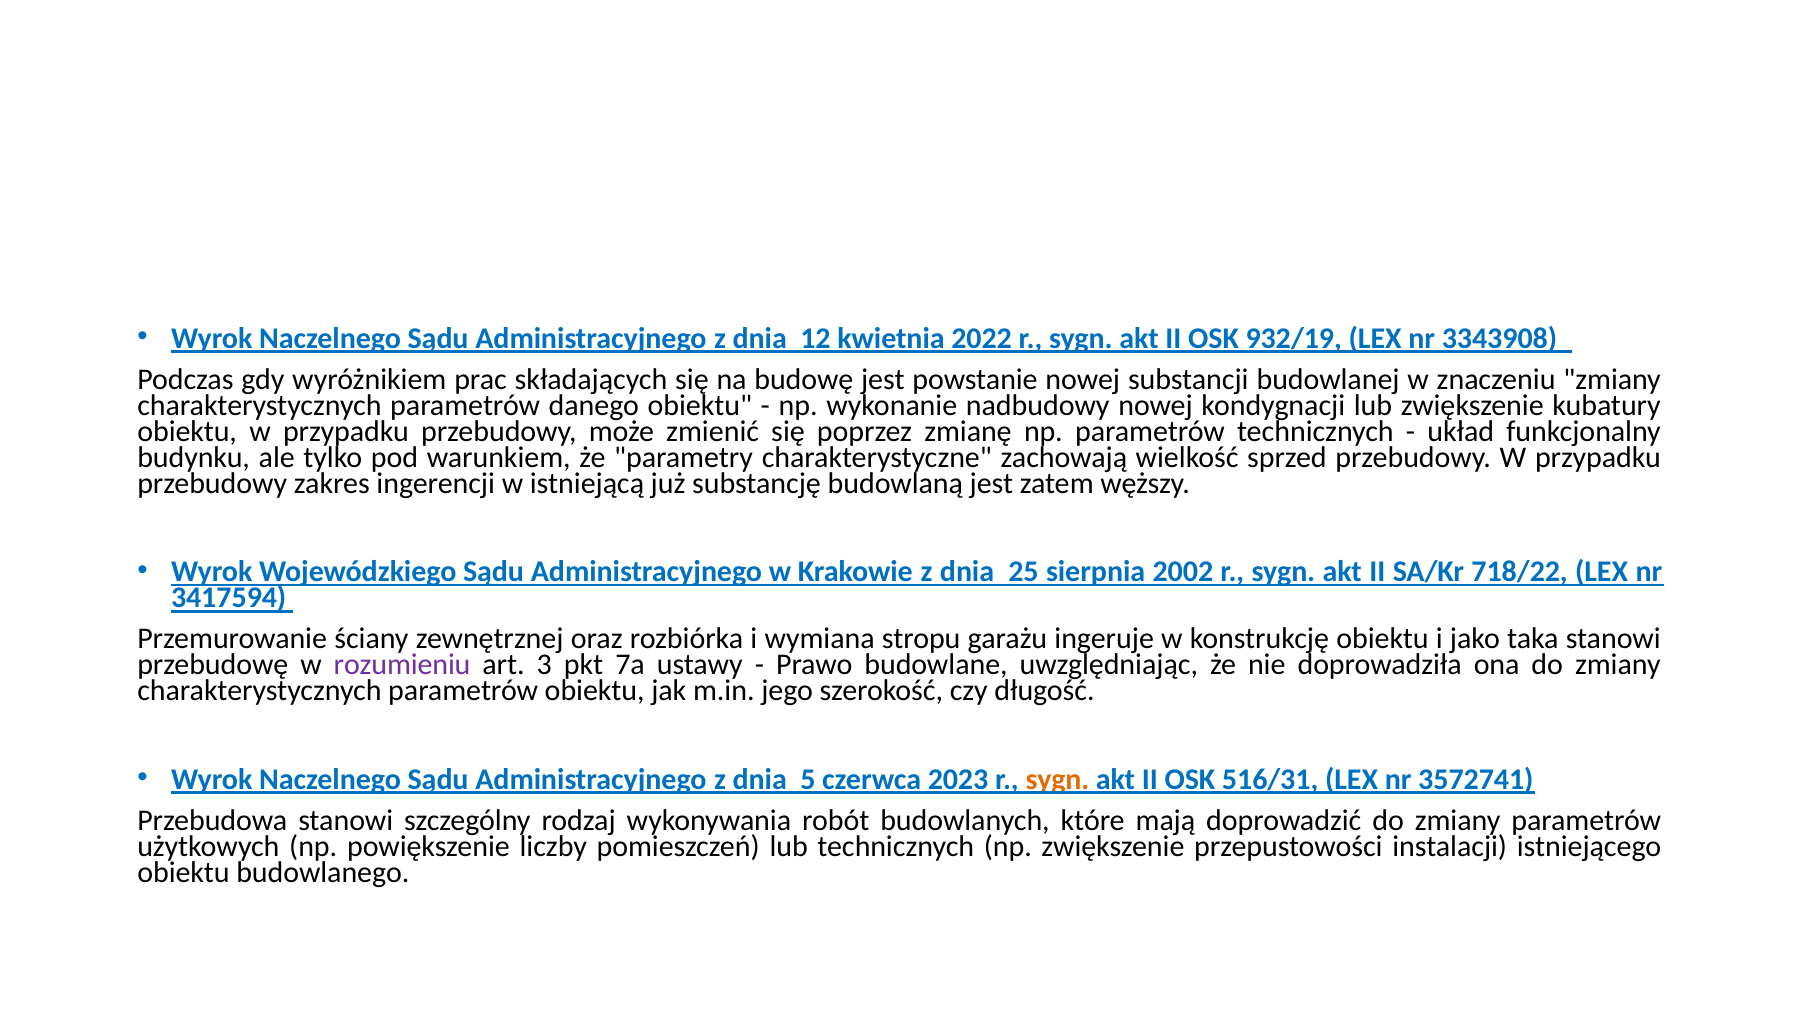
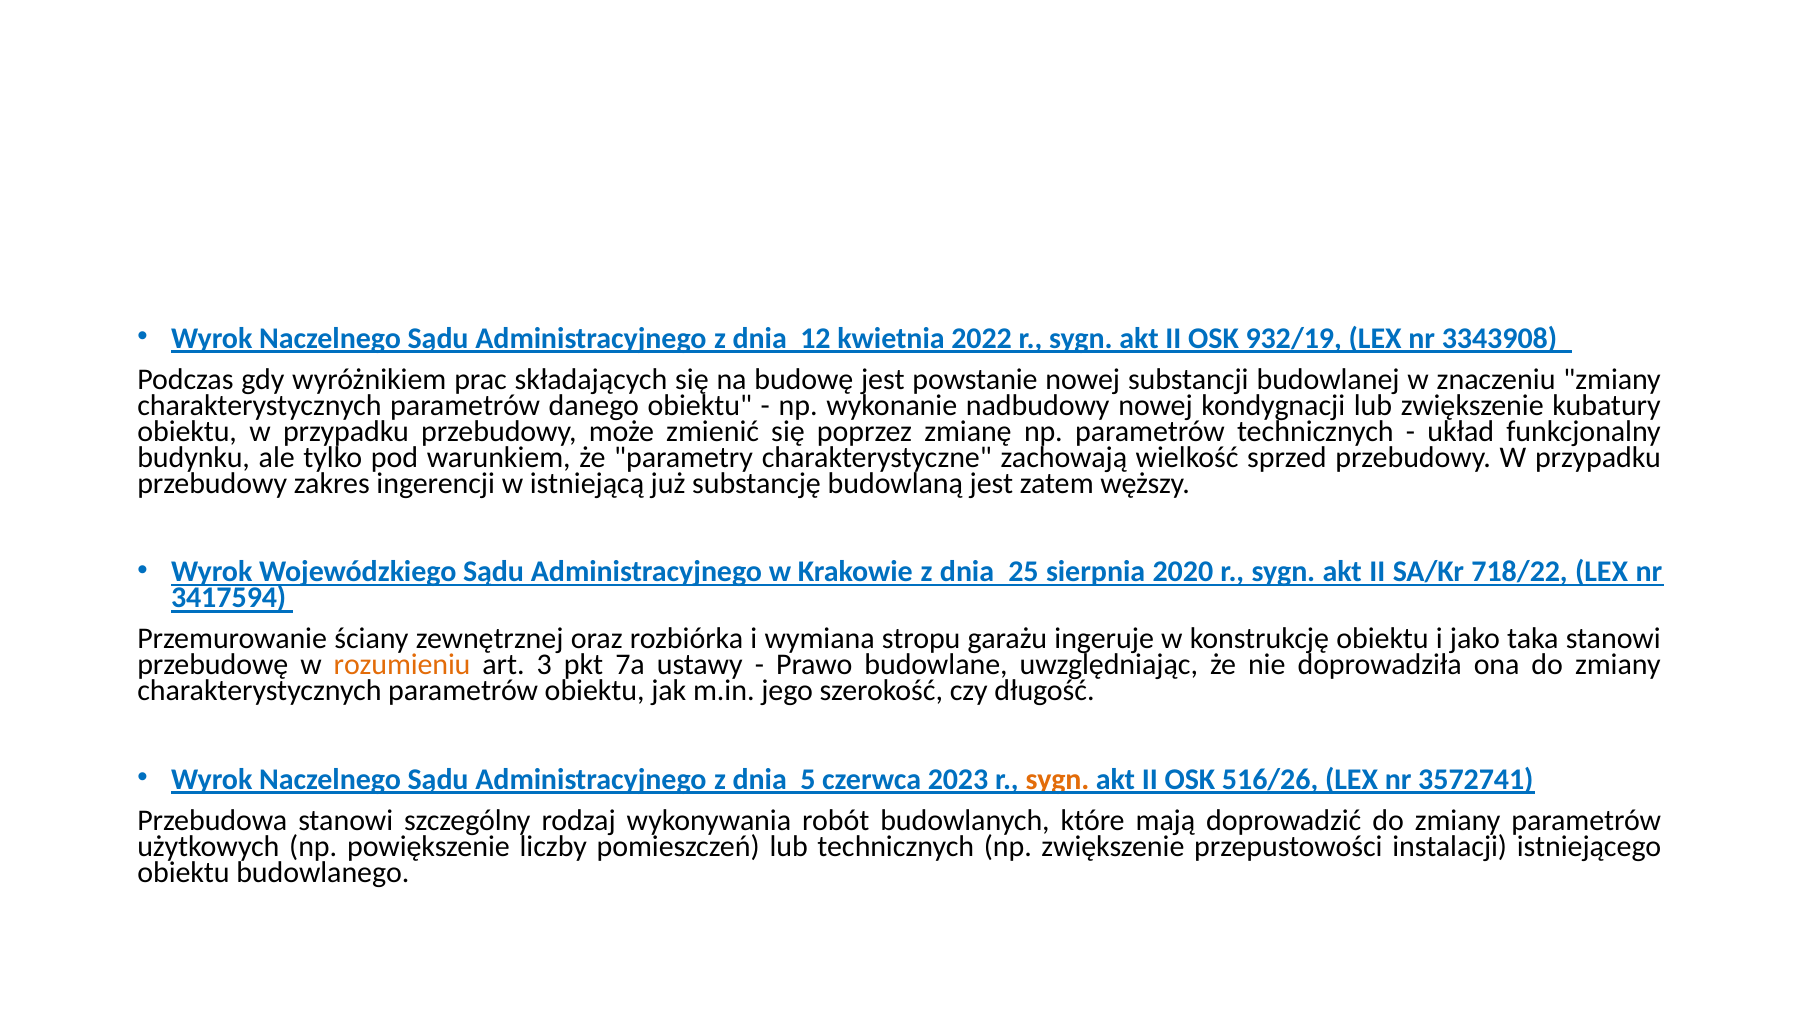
2002: 2002 -> 2020
rozumieniu colour: purple -> orange
516/31: 516/31 -> 516/26
